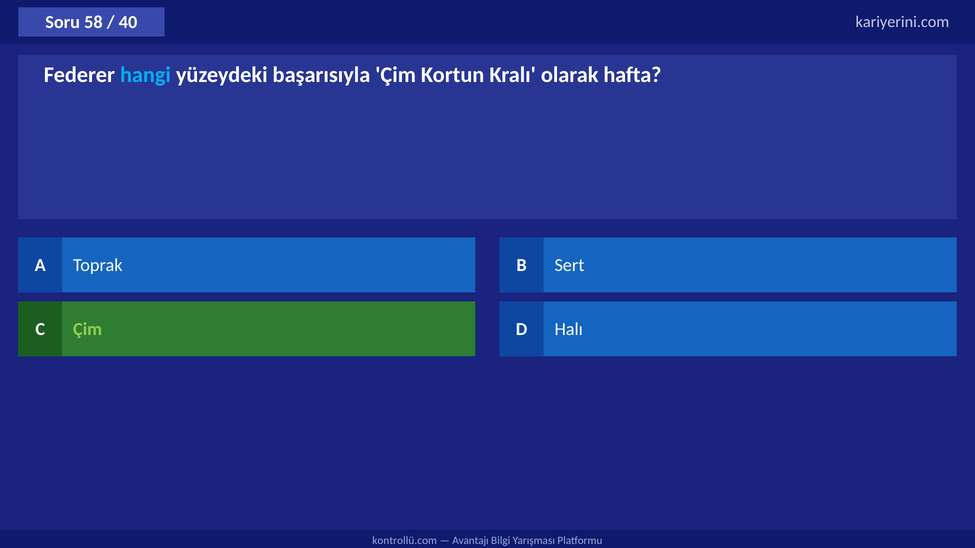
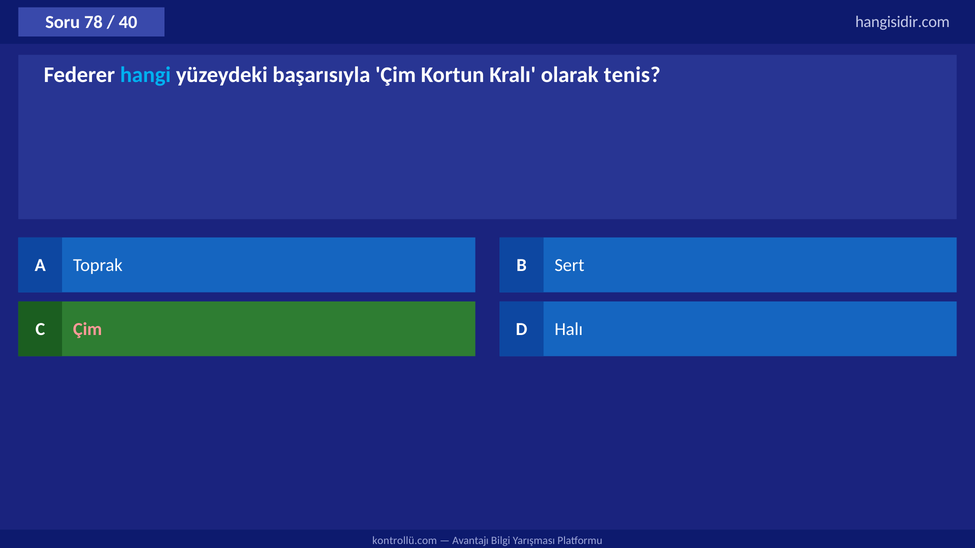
58: 58 -> 78
kariyerini.com: kariyerini.com -> hangisidir.com
hafta: hafta -> tenis
Çim at (88, 329) colour: light green -> pink
